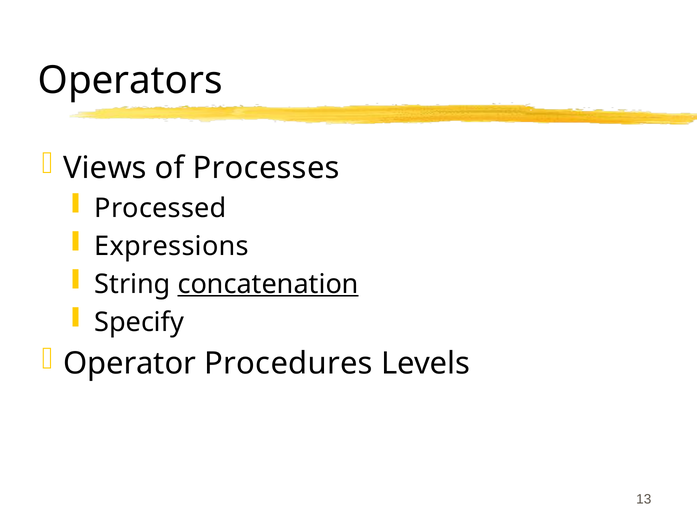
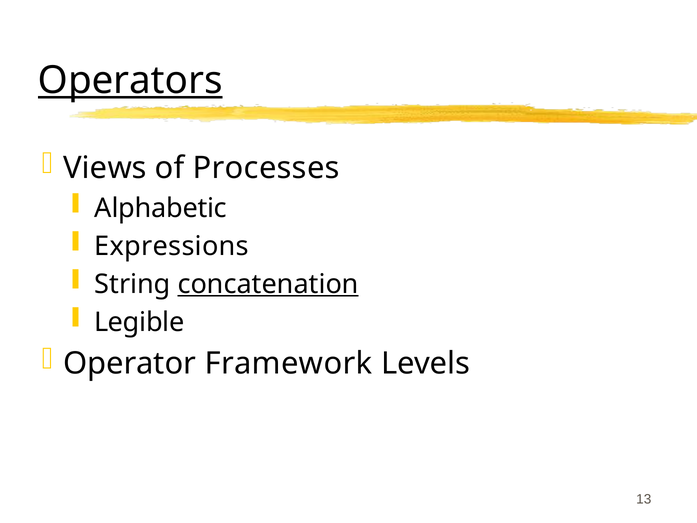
Operators underline: none -> present
Processed: Processed -> Alphabetic
Specify: Specify -> Legible
Procedures: Procedures -> Framework
